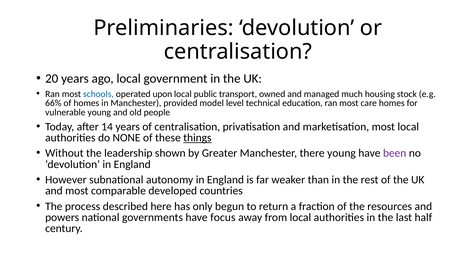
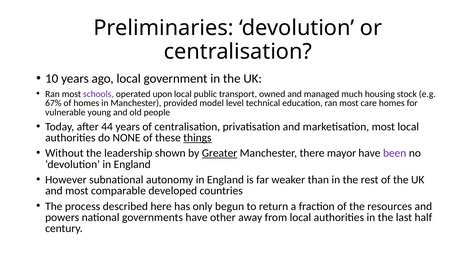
20: 20 -> 10
schools colour: blue -> purple
66%: 66% -> 67%
14: 14 -> 44
Greater underline: none -> present
there young: young -> mayor
focus: focus -> other
